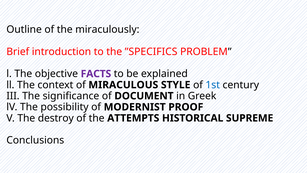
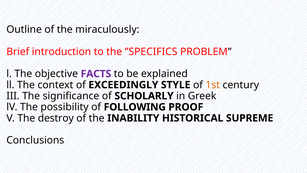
MIRACULOUS: MIRACULOUS -> EXCEEDINGLY
1st colour: blue -> orange
DOCUMENT: DOCUMENT -> SCHOLARLY
MODERNIST: MODERNIST -> FOLLOWING
ATTEMPTS: ATTEMPTS -> INABILITY
